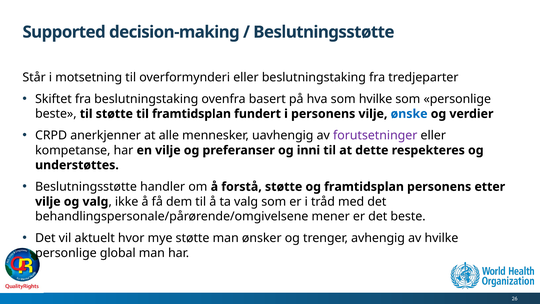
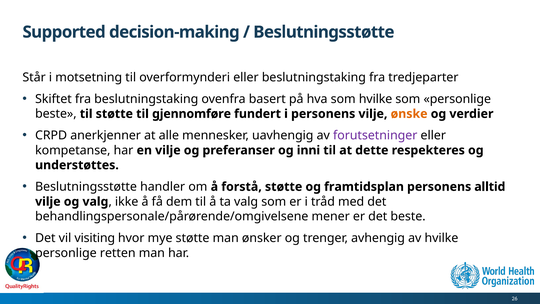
til framtidsplan: framtidsplan -> gjennomføre
ønske colour: blue -> orange
etter: etter -> alltid
aktuelt: aktuelt -> visiting
global: global -> retten
